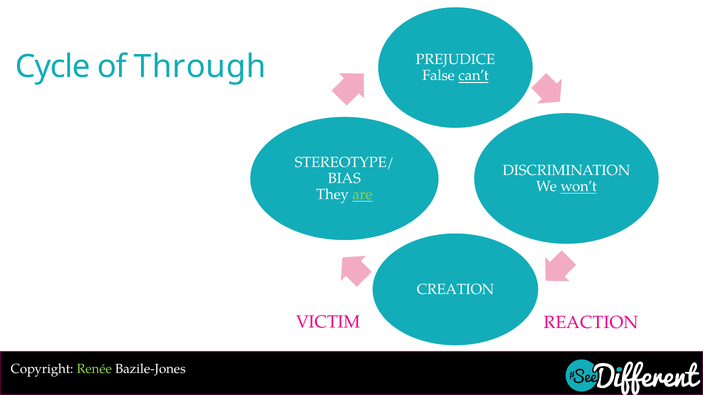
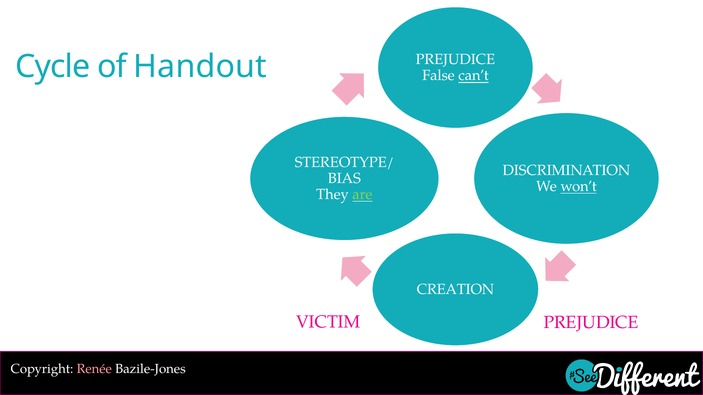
Through: Through -> Handout
VICTIM REACTION: REACTION -> PREJUDICE
Renée colour: light green -> pink
